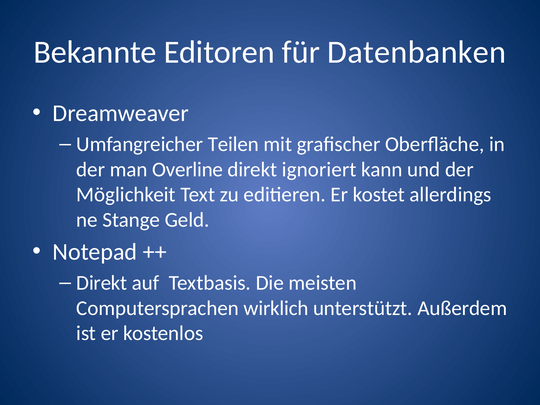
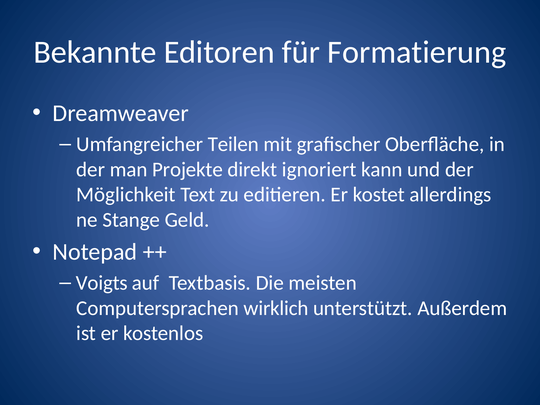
Datenbanken: Datenbanken -> Formatierung
Overline: Overline -> Projekte
Direkt at (102, 283): Direkt -> Voigts
